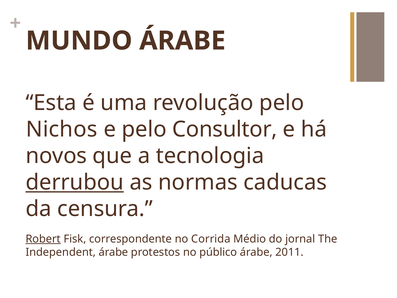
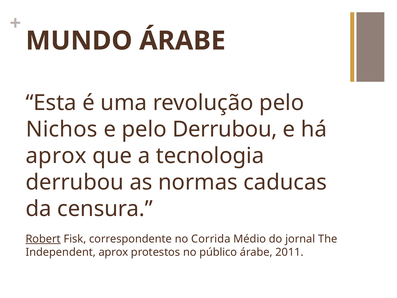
pelo Consultor: Consultor -> Derrubou
novos at (56, 156): novos -> aprox
derrubou at (75, 182) underline: present -> none
Independent árabe: árabe -> aprox
